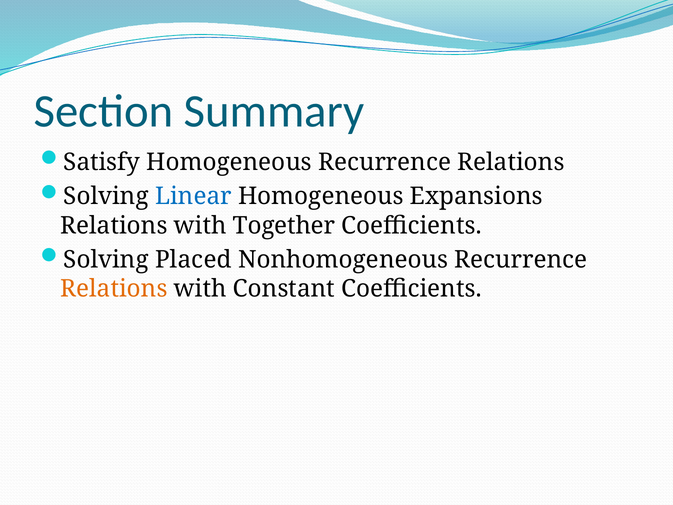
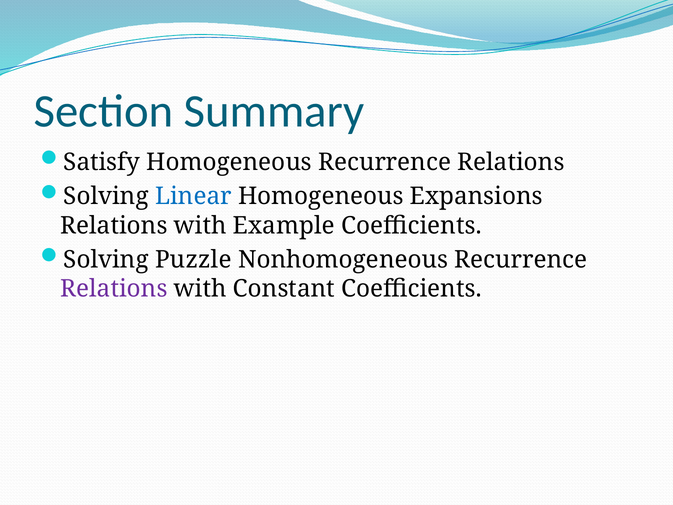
Together: Together -> Example
Placed: Placed -> Puzzle
Relations at (114, 289) colour: orange -> purple
